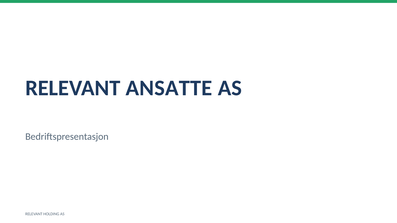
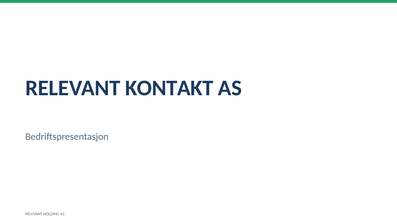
ANSATTE: ANSATTE -> KONTAKT
